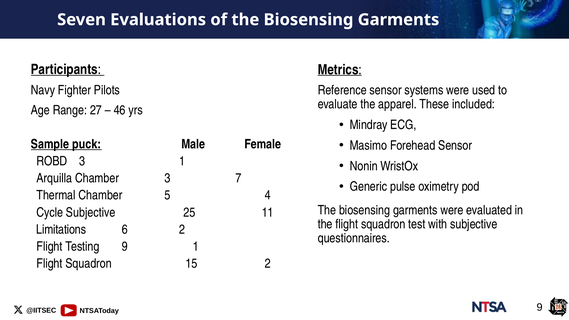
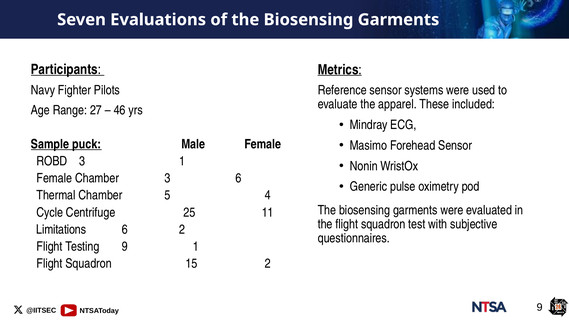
Arquilla at (54, 178): Arquilla -> Female
3 7: 7 -> 6
Cycle Subjective: Subjective -> Centrifuge
